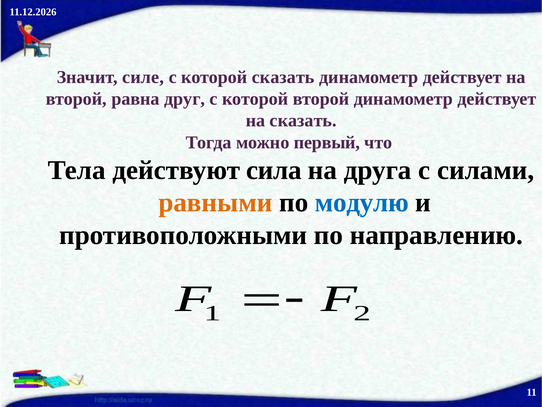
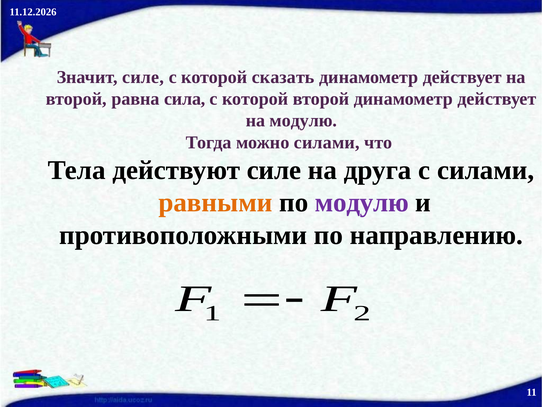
друг: друг -> сила
на сказать: сказать -> модулю
можно первый: первый -> силами
действуют сила: сила -> силе
модулю at (362, 202) colour: blue -> purple
